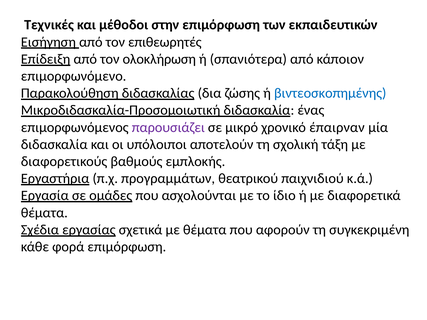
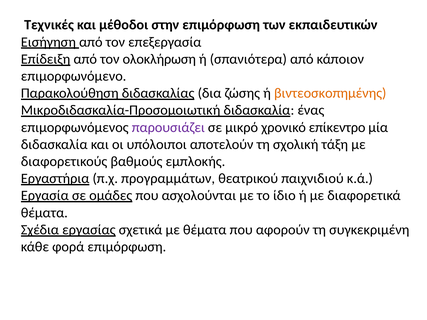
επιθεωρητές: επιθεωρητές -> επεξεργασία
βιντεοσκοπημένης colour: blue -> orange
έπαιρναν: έπαιρναν -> επίκεντρο
